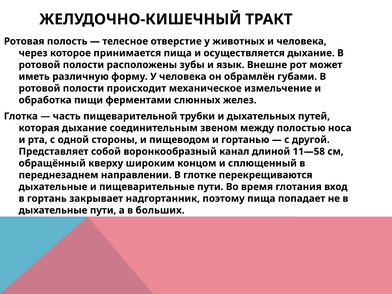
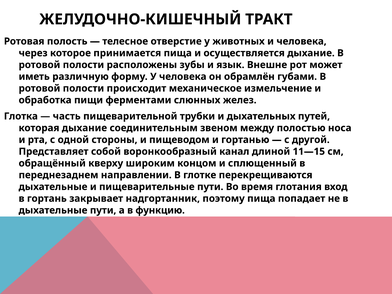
11—58: 11—58 -> 11—15
больших: больших -> функцию
